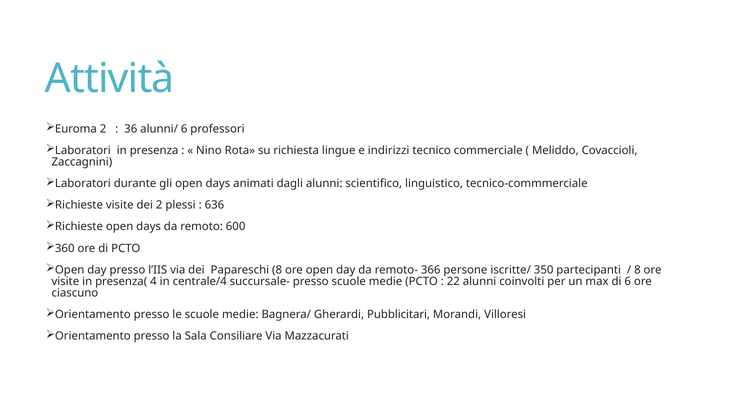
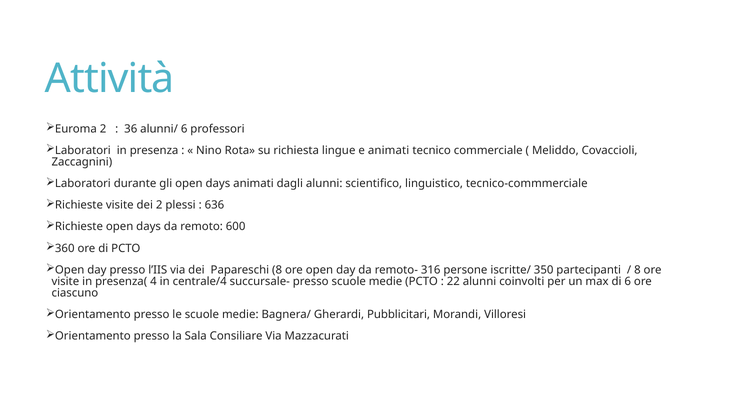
e indirizzi: indirizzi -> animati
366: 366 -> 316
